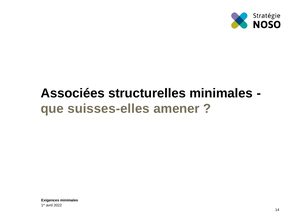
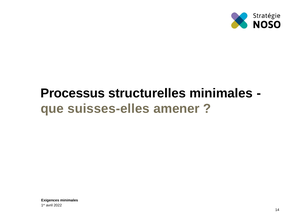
Associées: Associées -> Processus
